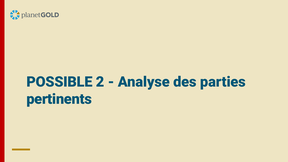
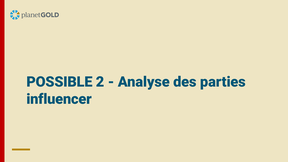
pertinents: pertinents -> influencer
